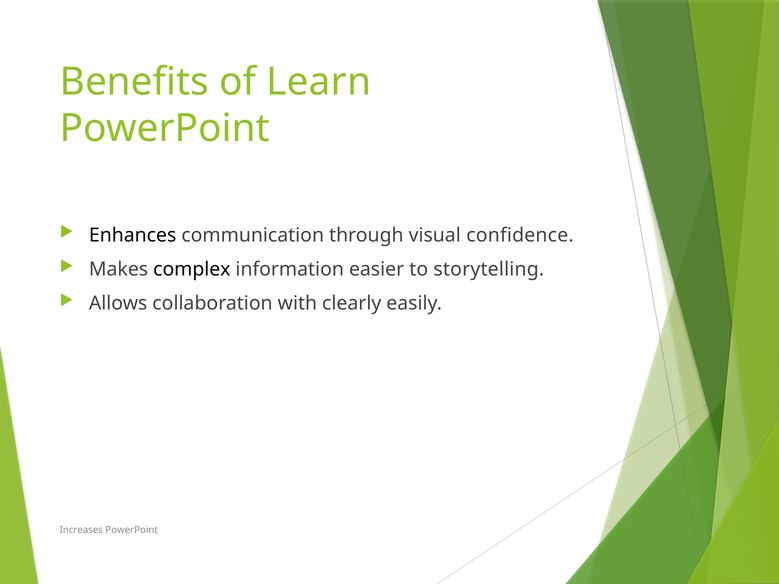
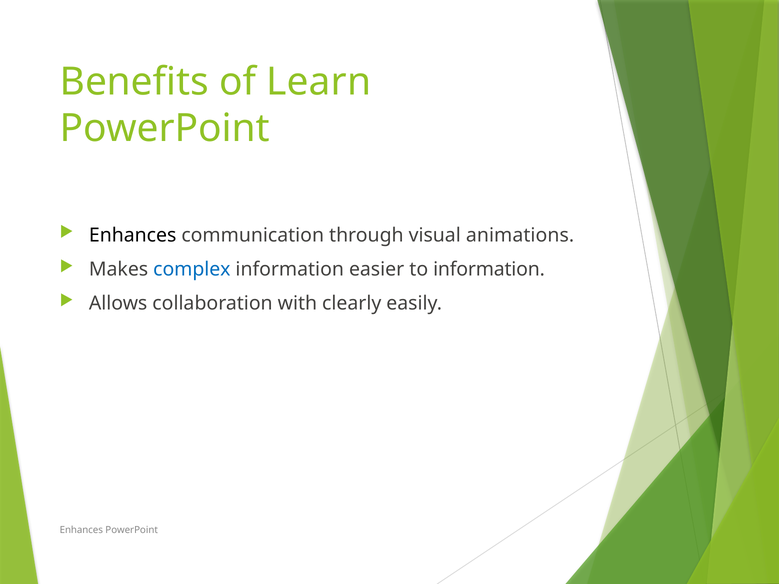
confidence: confidence -> animations
complex colour: black -> blue
to storytelling: storytelling -> information
Increases at (81, 530): Increases -> Enhances
